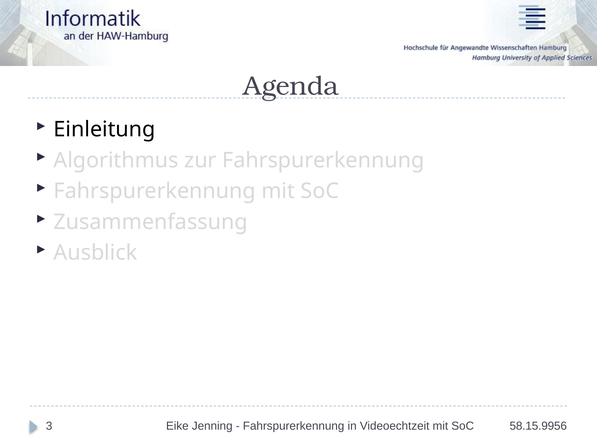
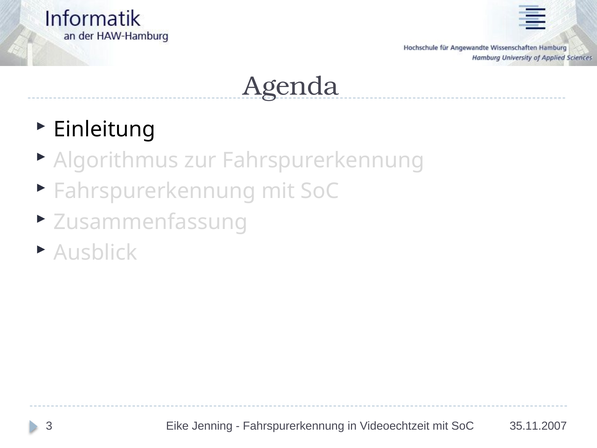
58.15.9956: 58.15.9956 -> 35.11.2007
